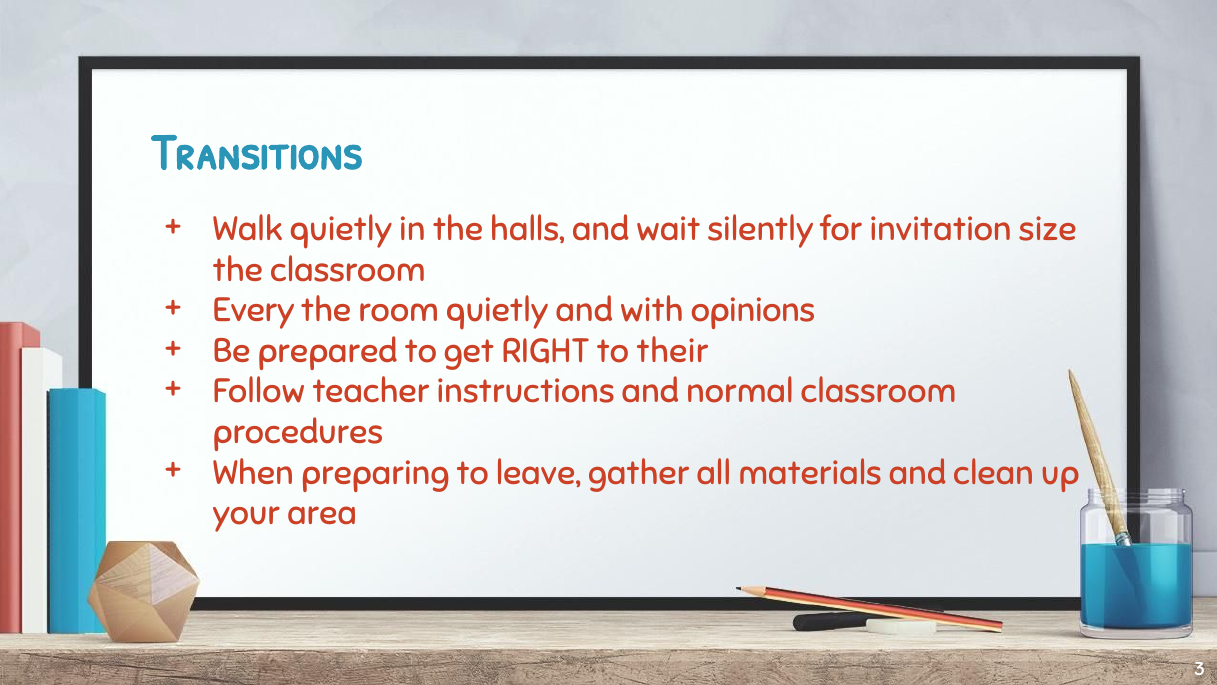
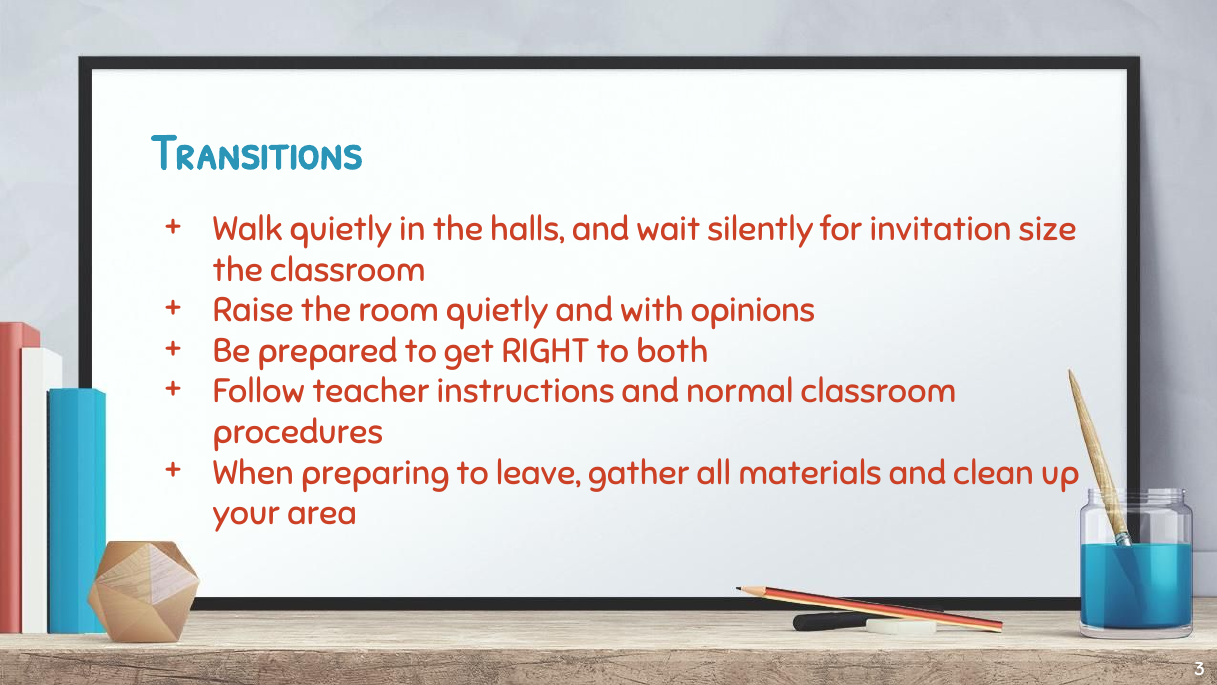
Every: Every -> Raise
their: their -> both
